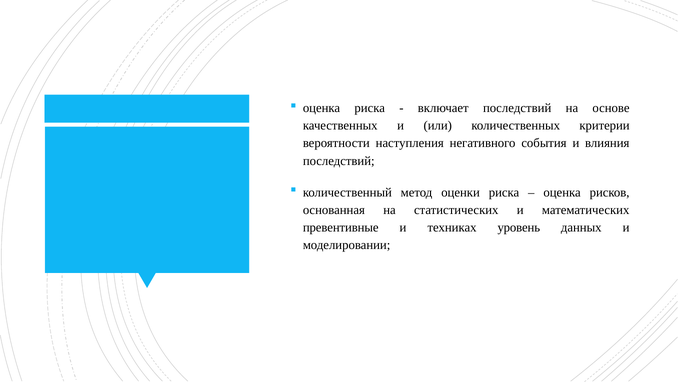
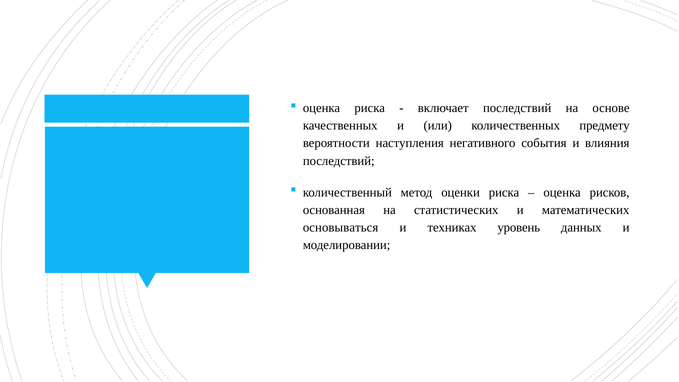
критерии: критерии -> предмету
превентивные: превентивные -> основываться
